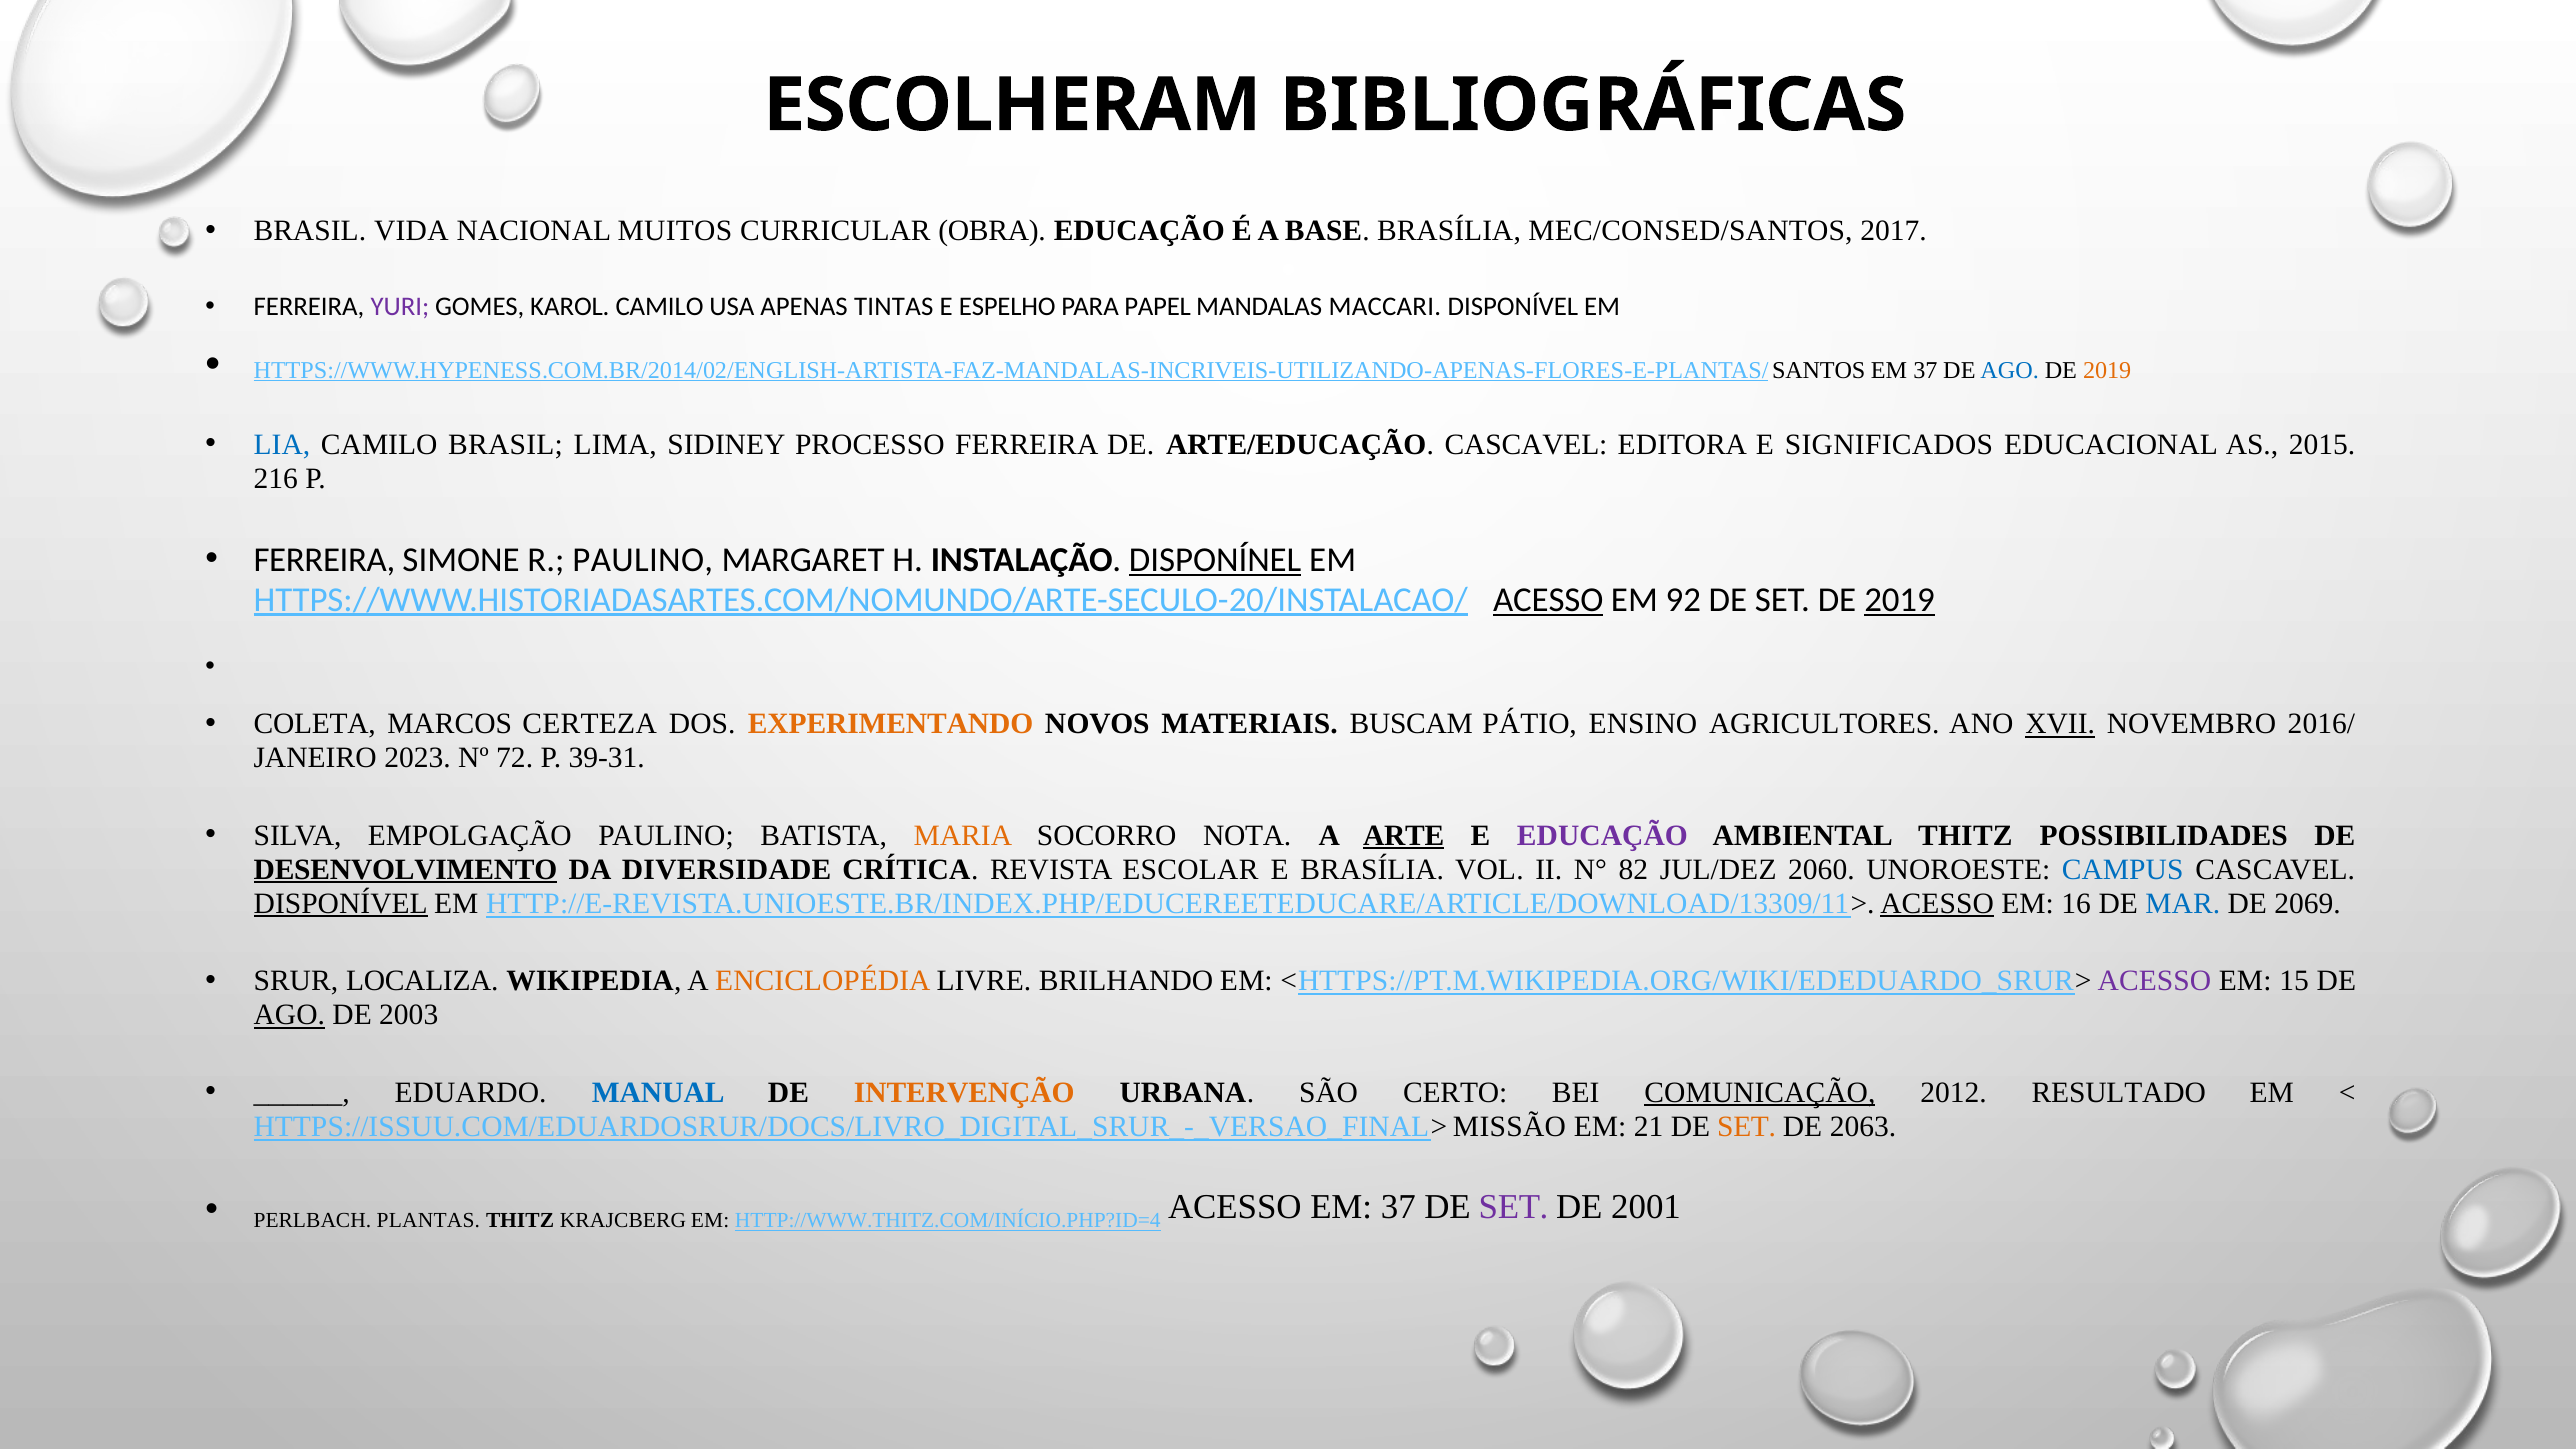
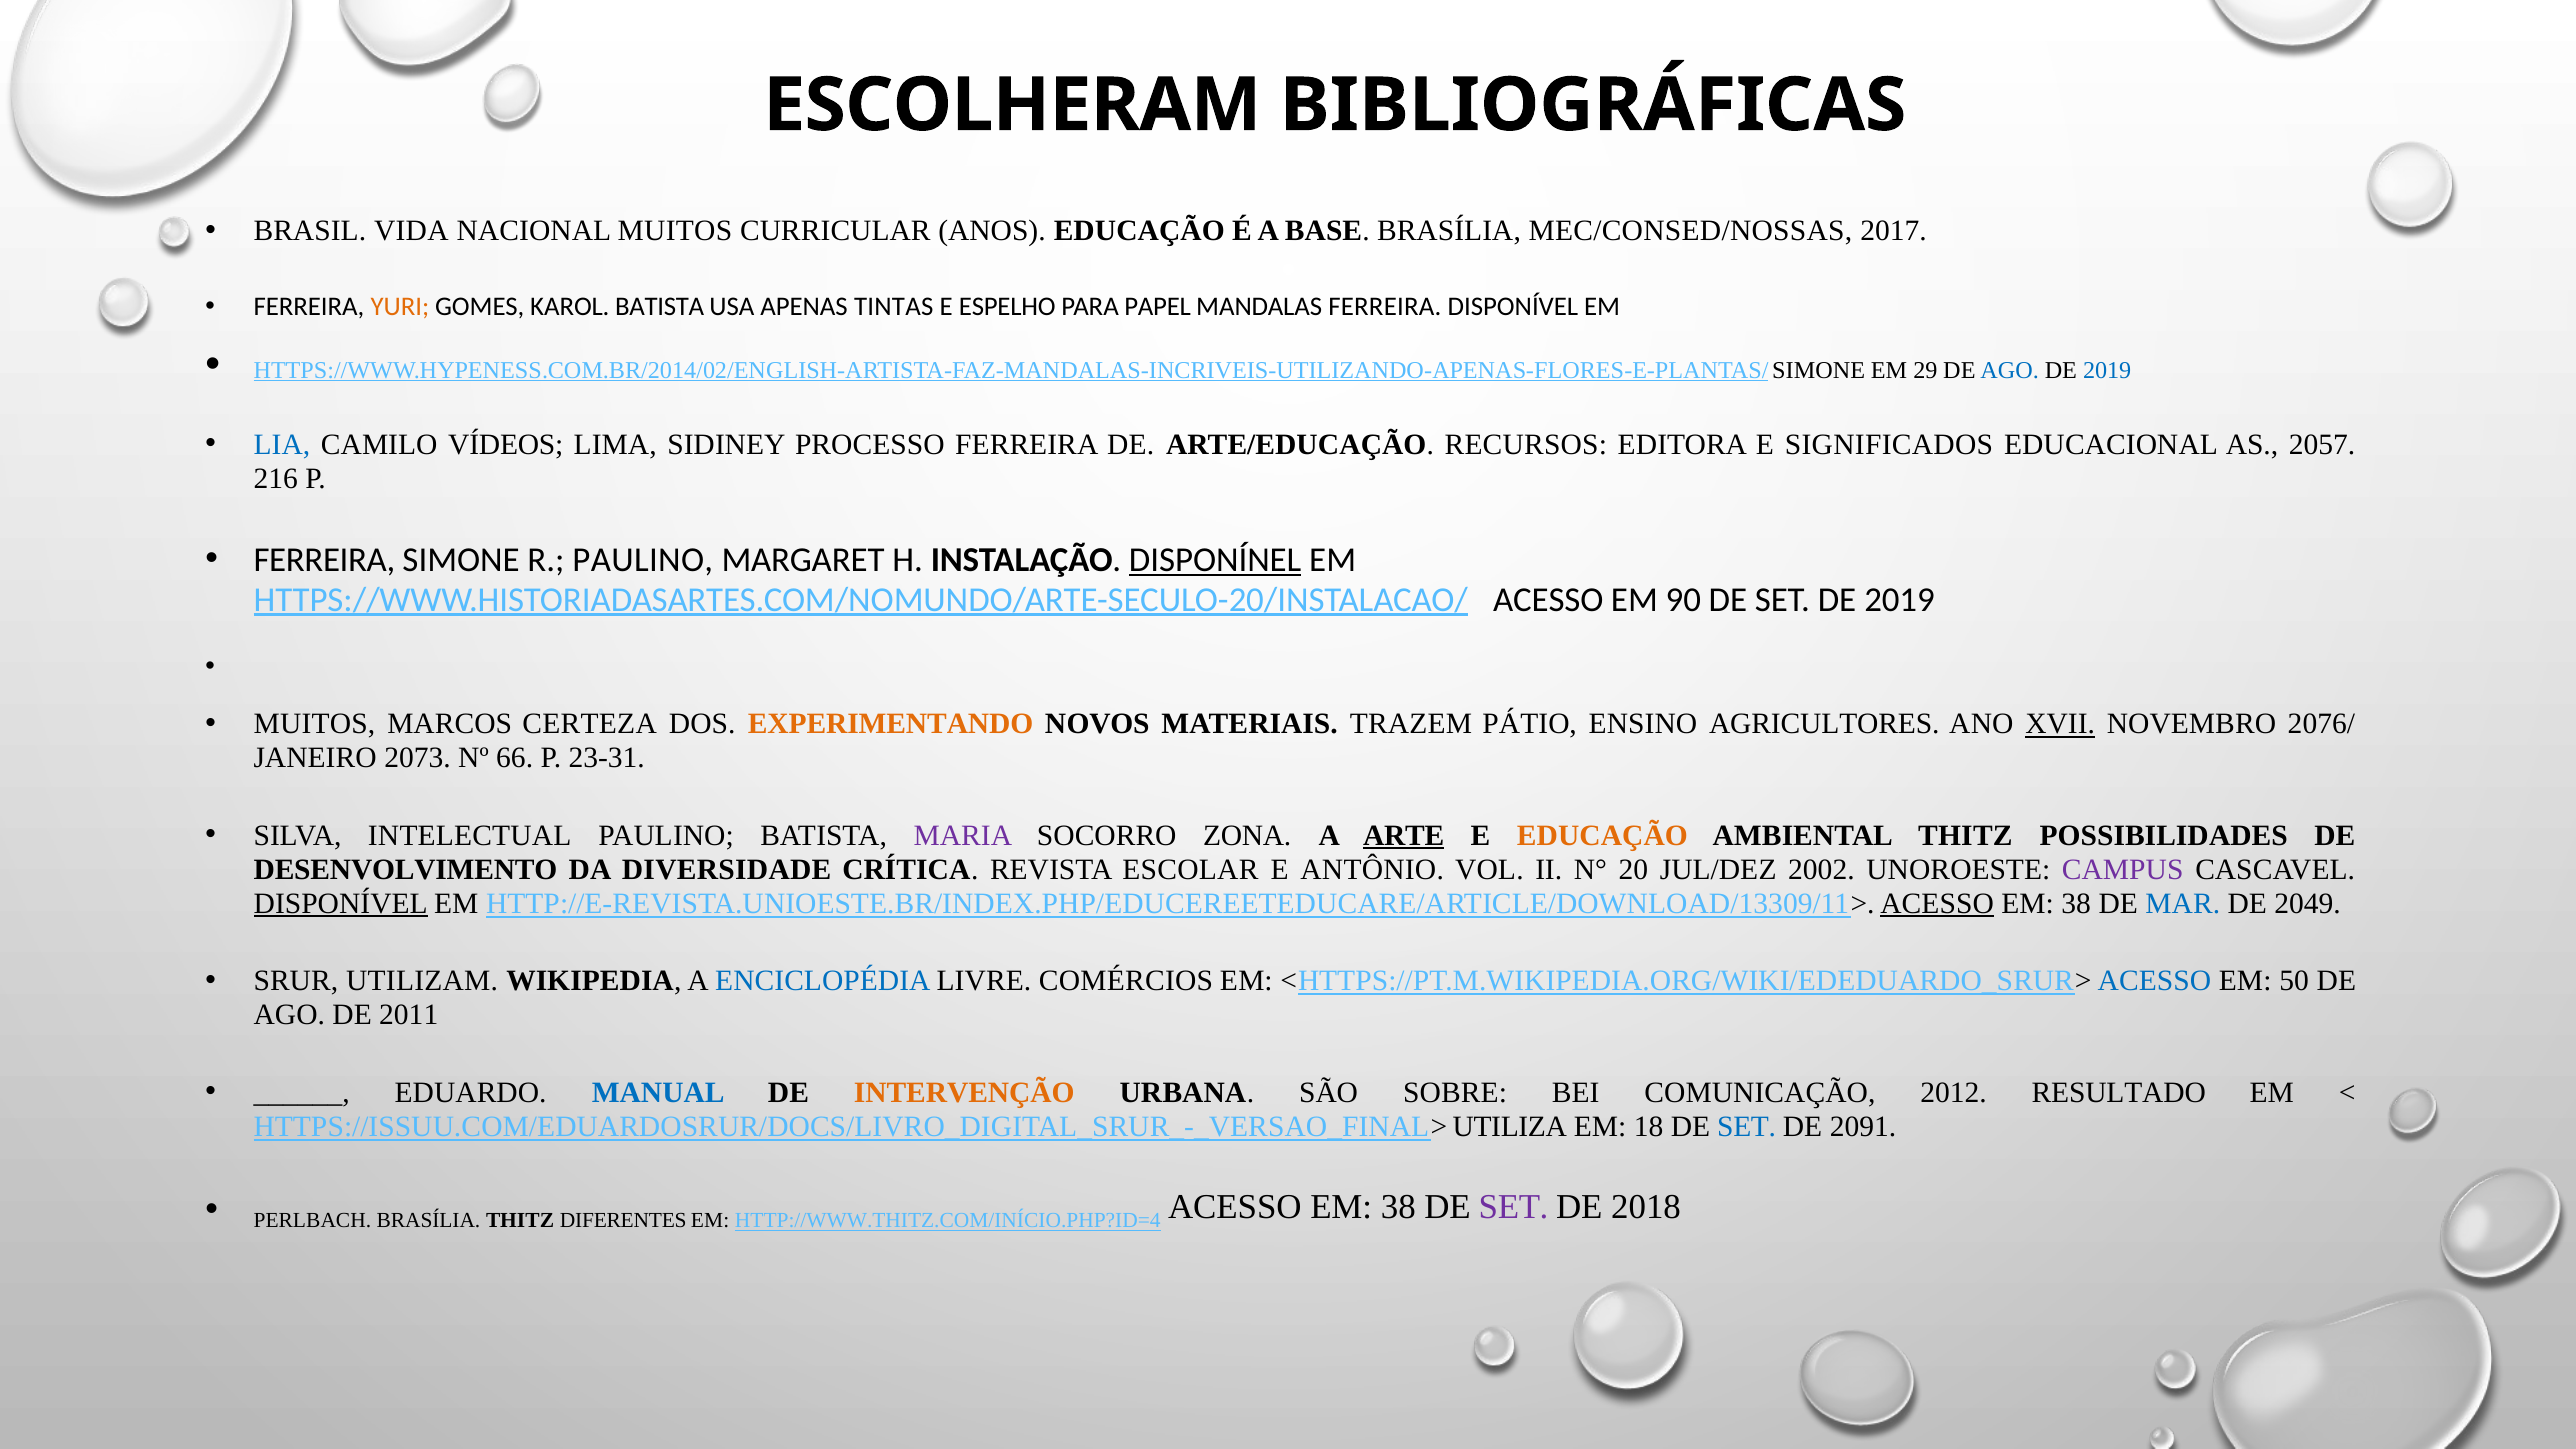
OBRA: OBRA -> ANOS
MEC/CONSED/SANTOS: MEC/CONSED/SANTOS -> MEC/CONSED/NOSSAS
YURI colour: purple -> orange
KAROL CAMILO: CAMILO -> BATISTA
MANDALAS MACCARI: MACCARI -> FERREIRA
SANTOS at (1819, 370): SANTOS -> SIMONE
37 at (1925, 370): 37 -> 29
2019 at (2107, 370) colour: orange -> blue
CAMILO BRASIL: BRASIL -> VÍDEOS
ARTE/EDUCAÇÃO CASCAVEL: CASCAVEL -> RECURSOS
2015: 2015 -> 2057
ACESSO at (1548, 600) underline: present -> none
92: 92 -> 90
2019 at (1900, 600) underline: present -> none
COLETA at (315, 724): COLETA -> MUITOS
BUSCAM: BUSCAM -> TRAZEM
2016/: 2016/ -> 2076/
2023: 2023 -> 2073
72: 72 -> 66
39-31: 39-31 -> 23-31
EMPOLGAÇÃO: EMPOLGAÇÃO -> INTELECTUAL
MARIA colour: orange -> purple
NOTA: NOTA -> ZONA
EDUCAÇÃO at (1602, 835) colour: purple -> orange
DESENVOLVIMENTO underline: present -> none
E BRASÍLIA: BRASÍLIA -> ANTÔNIO
82: 82 -> 20
2060: 2060 -> 2002
CAMPUS colour: blue -> purple
16 at (2076, 904): 16 -> 38
2069: 2069 -> 2049
LOCALIZA: LOCALIZA -> UTILIZAM
ENCICLOPÉDIA colour: orange -> blue
BRILHANDO: BRILHANDO -> COMÉRCIOS
ACESSO at (2154, 981) colour: purple -> blue
15: 15 -> 50
AGO at (289, 1015) underline: present -> none
2003: 2003 -> 2011
CERTO: CERTO -> SOBRE
COMUNICAÇÃO underline: present -> none
MISSÃO: MISSÃO -> UTILIZA
21: 21 -> 18
SET at (1747, 1127) colour: orange -> blue
2063: 2063 -> 2091
PERLBACH PLANTAS: PLANTAS -> BRASÍLIA
KRAJCBERG: KRAJCBERG -> DIFERENTES
37 at (1398, 1207): 37 -> 38
2001: 2001 -> 2018
